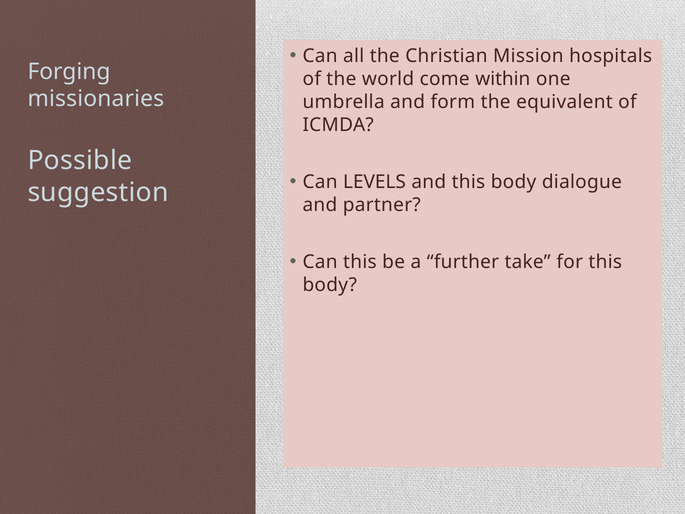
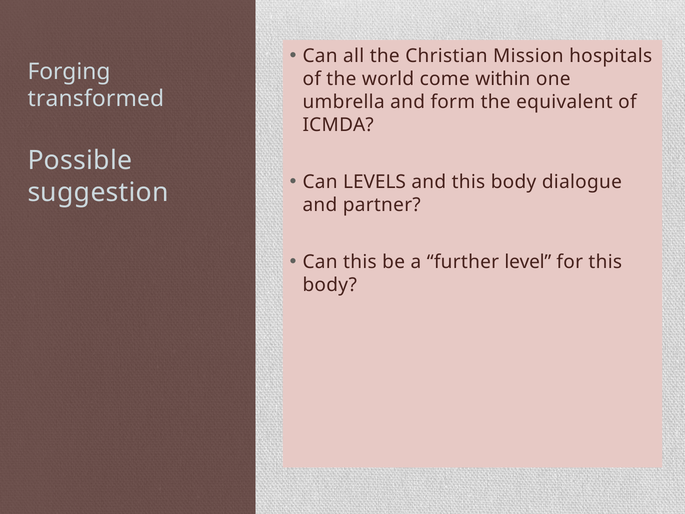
missionaries: missionaries -> transformed
take: take -> level
